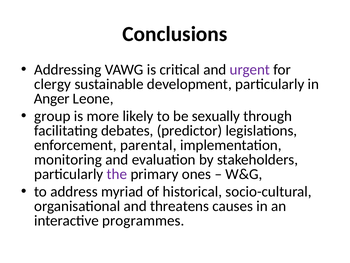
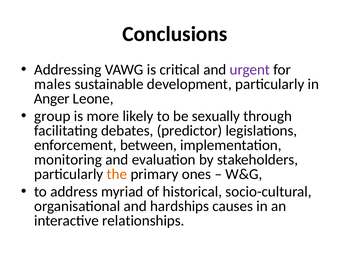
clergy: clergy -> males
parental: parental -> between
the colour: purple -> orange
threatens: threatens -> hardships
programmes: programmes -> relationships
